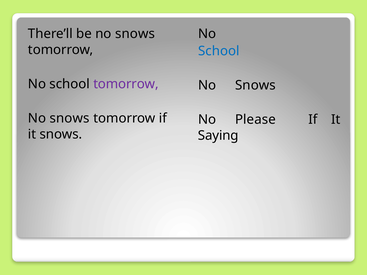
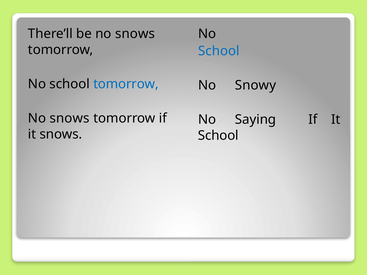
tomorrow at (126, 84) colour: purple -> blue
Snows at (255, 85): Snows -> Snowy
Please: Please -> Saying
Saying at (218, 136): Saying -> School
